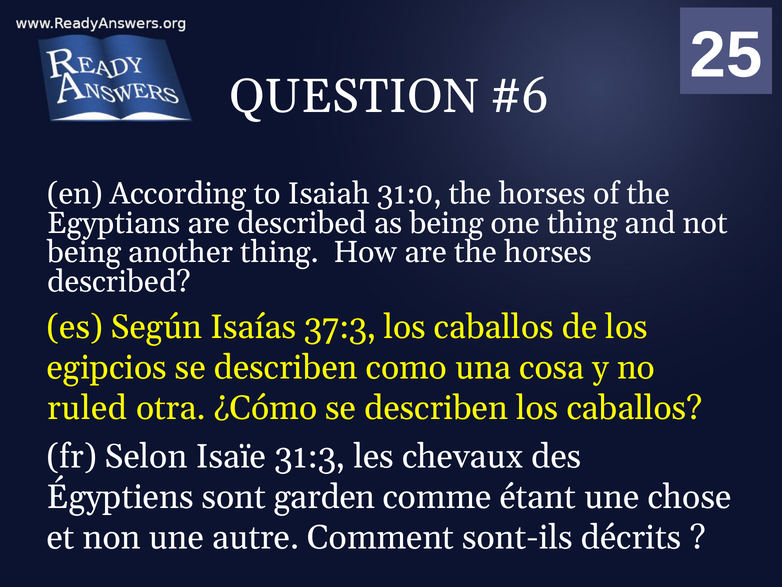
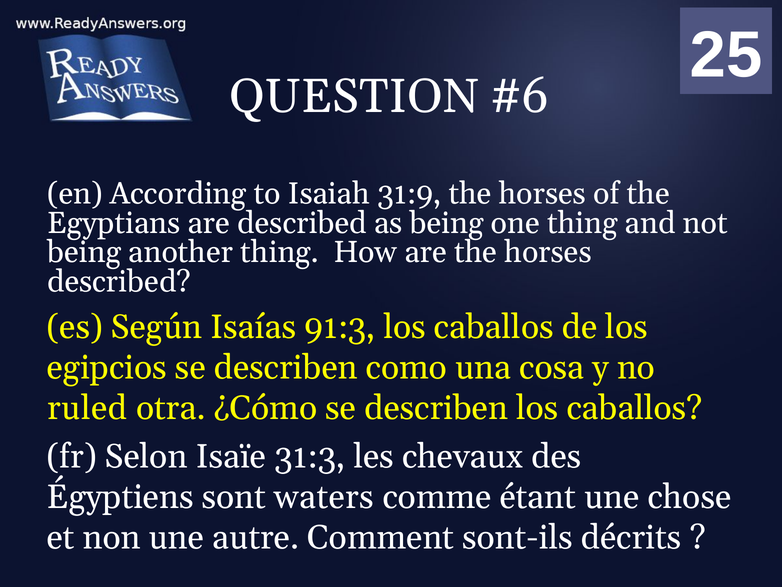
31:0: 31:0 -> 31:9
37:3: 37:3 -> 91:3
garden: garden -> waters
